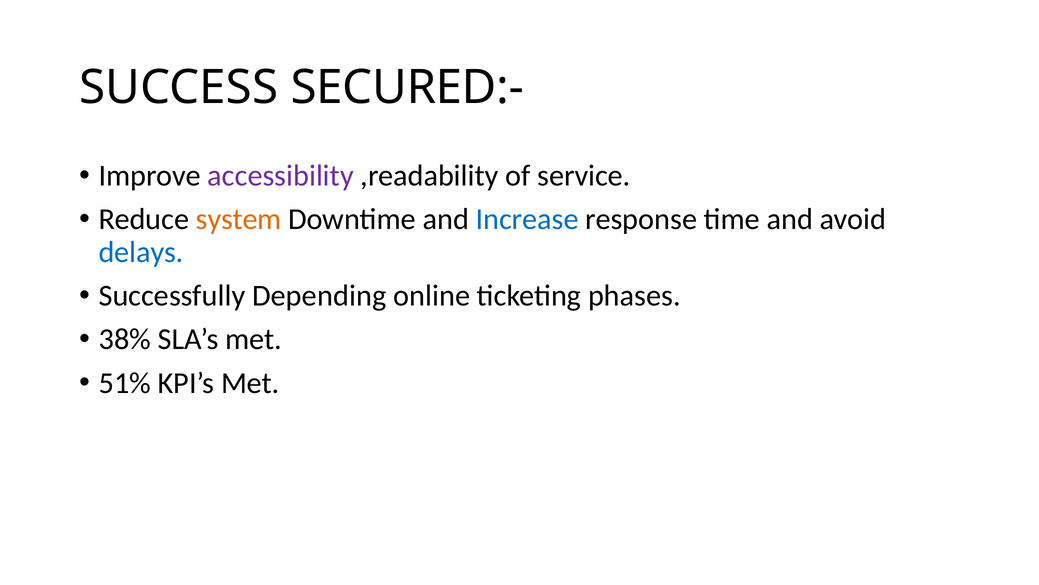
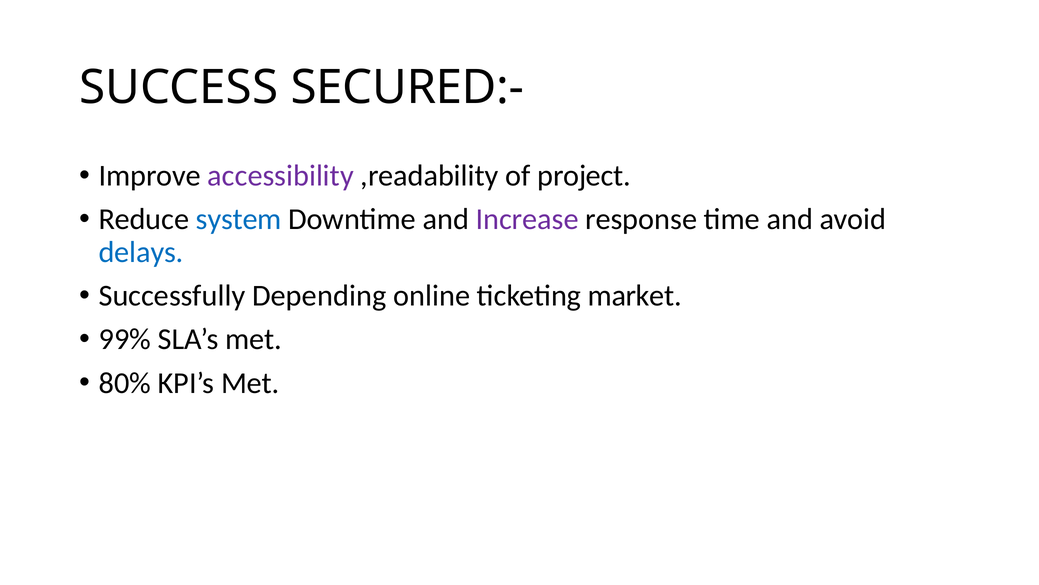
service: service -> project
system colour: orange -> blue
Increase colour: blue -> purple
phases: phases -> market
38%: 38% -> 99%
51%: 51% -> 80%
